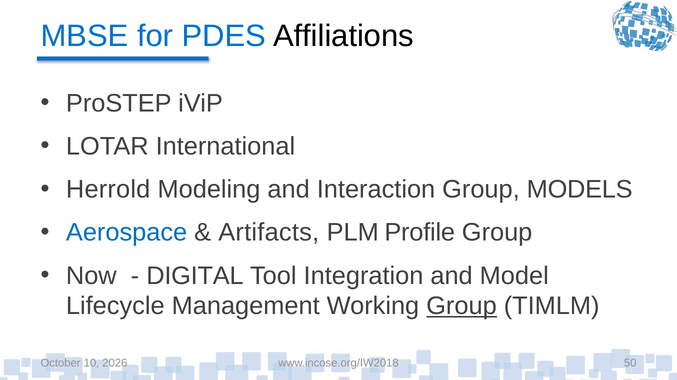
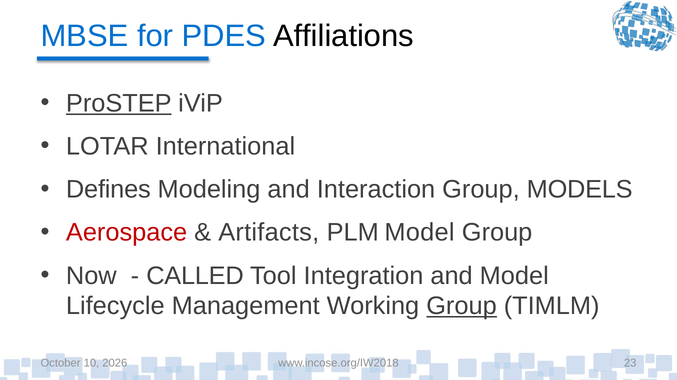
ProSTEP underline: none -> present
Herrold: Herrold -> Defines
Aerospace colour: blue -> red
PLM Profile: Profile -> Model
DIGITAL: DIGITAL -> CALLED
50: 50 -> 23
